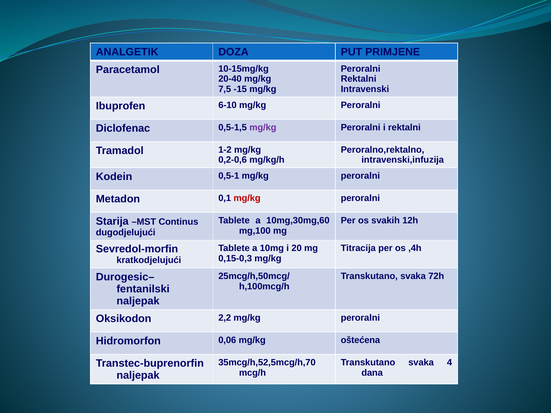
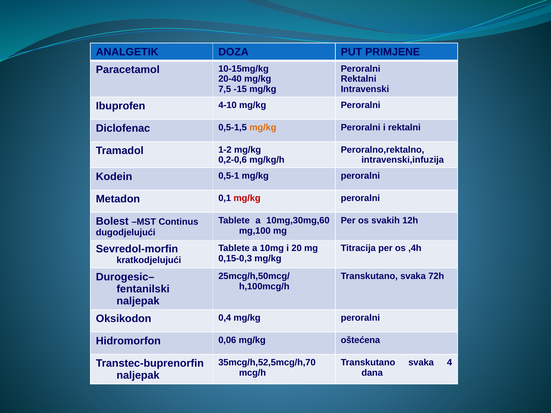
6-10: 6-10 -> 4-10
mg/kg at (263, 127) colour: purple -> orange
Starija: Starija -> Bolest
2,2: 2,2 -> 0,4
